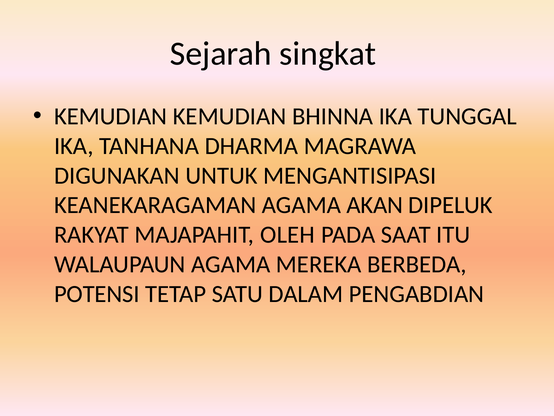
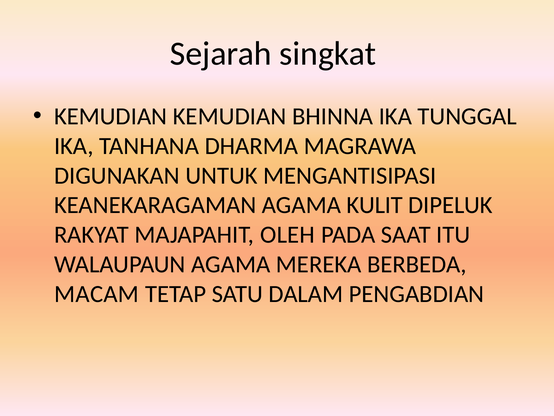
AKAN: AKAN -> KULIT
POTENSI: POTENSI -> MACAM
